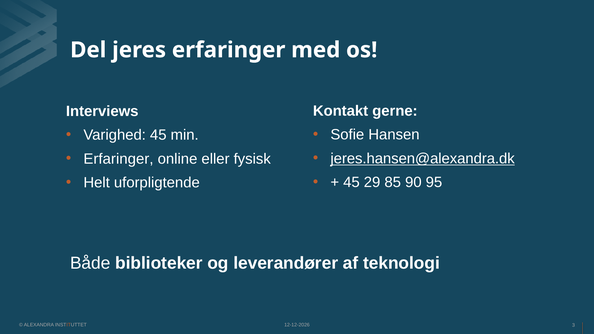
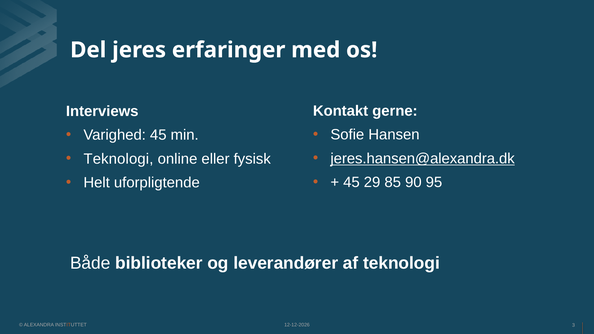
Erfaringer at (118, 159): Erfaringer -> Teknologi
